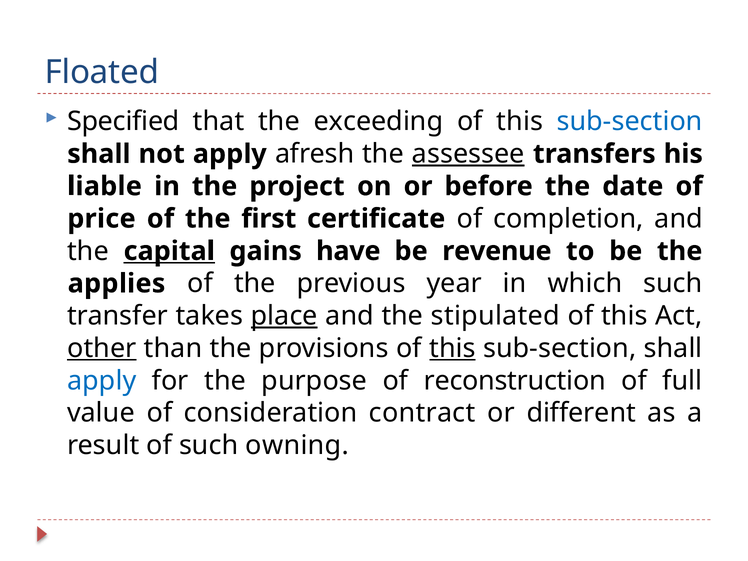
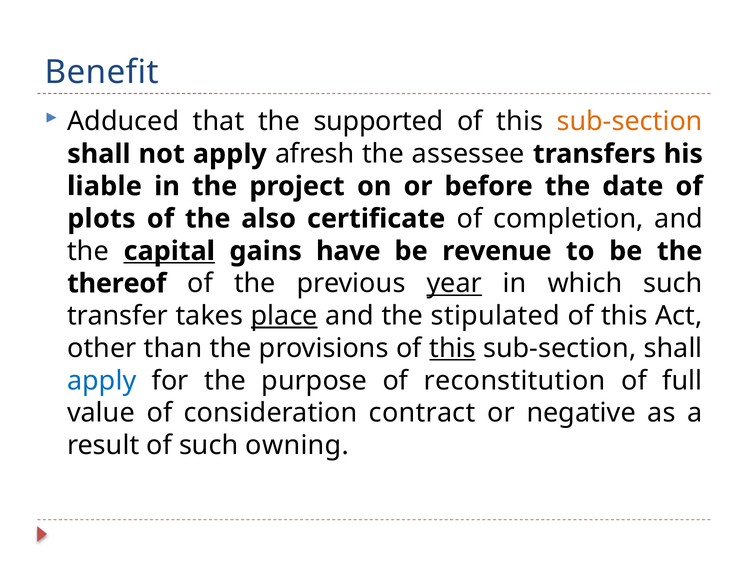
Floated: Floated -> Benefit
Specified: Specified -> Adduced
exceeding: exceeding -> supported
sub-section at (630, 122) colour: blue -> orange
assessee underline: present -> none
price: price -> plots
first: first -> also
applies: applies -> thereof
year underline: none -> present
other underline: present -> none
reconstruction: reconstruction -> reconstitution
different: different -> negative
